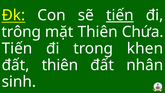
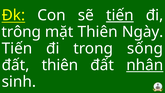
Chứa: Chứa -> Ngày
khen: khen -> sống
nhân underline: none -> present
